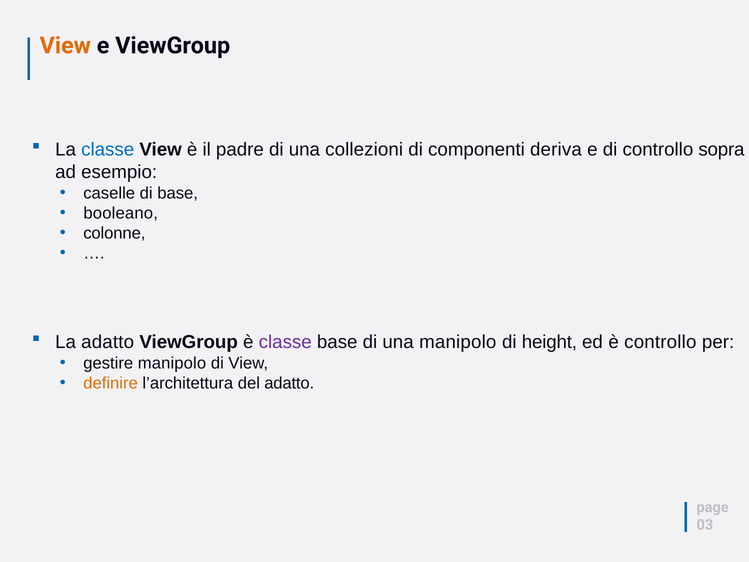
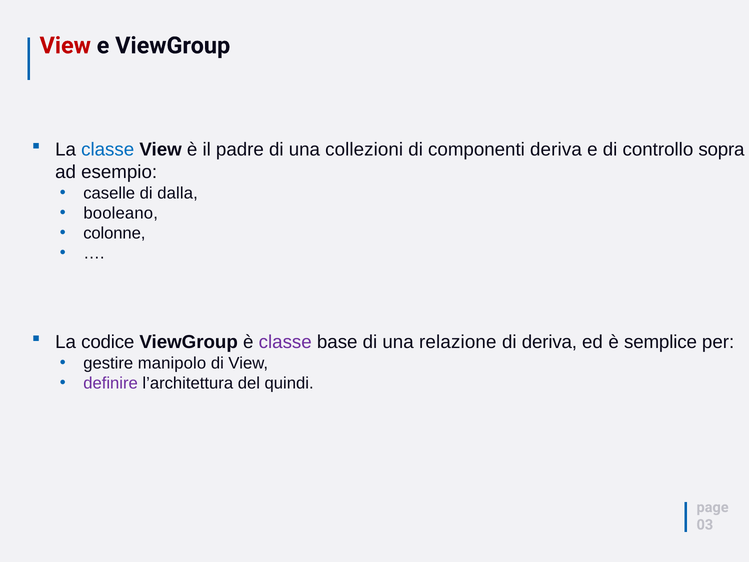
View at (65, 46) colour: orange -> red
di base: base -> dalla
La adatto: adatto -> codice
una manipolo: manipolo -> relazione
di height: height -> deriva
è controllo: controllo -> semplice
definire colour: orange -> purple
del adatto: adatto -> quindi
